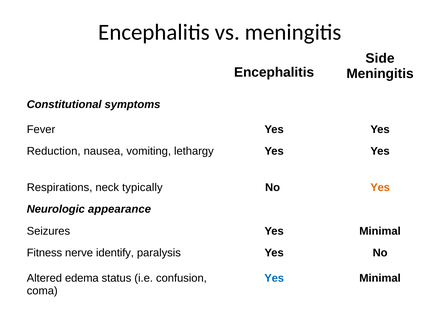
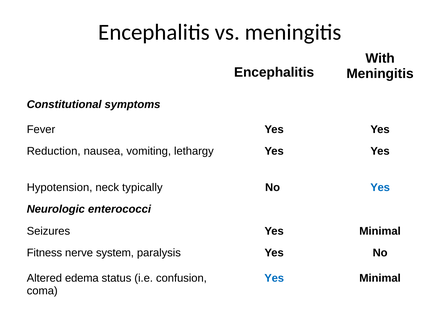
Side: Side -> With
Respirations: Respirations -> Hypotension
Yes at (380, 188) colour: orange -> blue
appearance: appearance -> enterococci
identify: identify -> system
